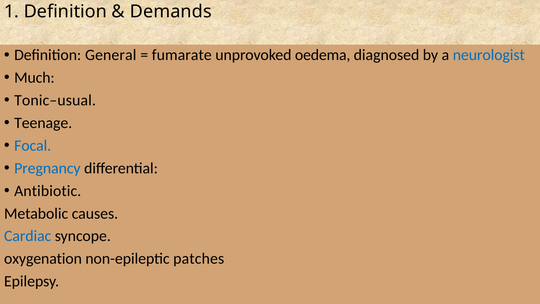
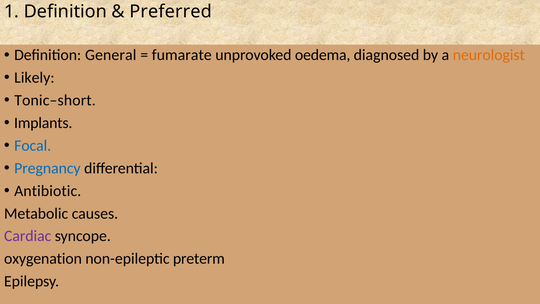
Demands: Demands -> Preferred
neurologist colour: blue -> orange
Much: Much -> Likely
Tonic–usual: Tonic–usual -> Tonic–short
Teenage: Teenage -> Implants
Cardiac colour: blue -> purple
patches: patches -> preterm
